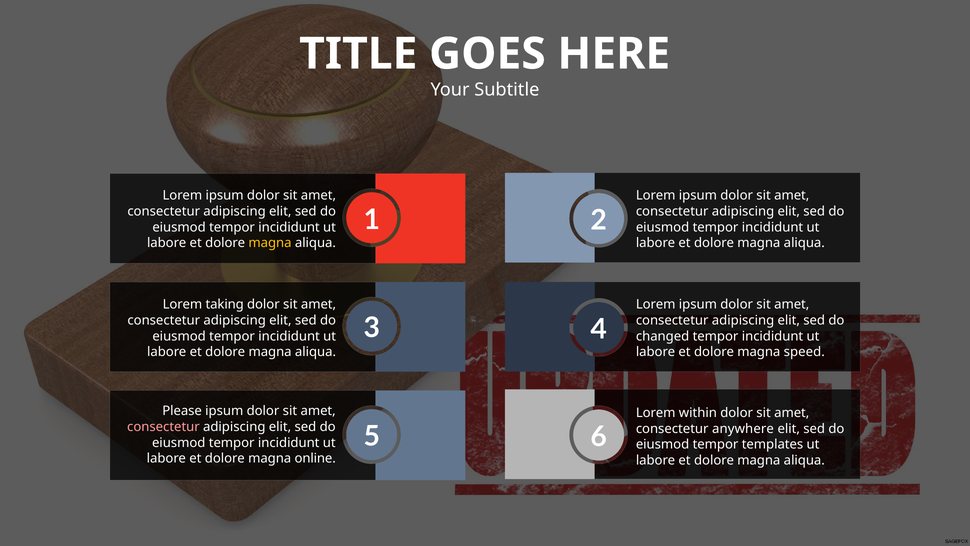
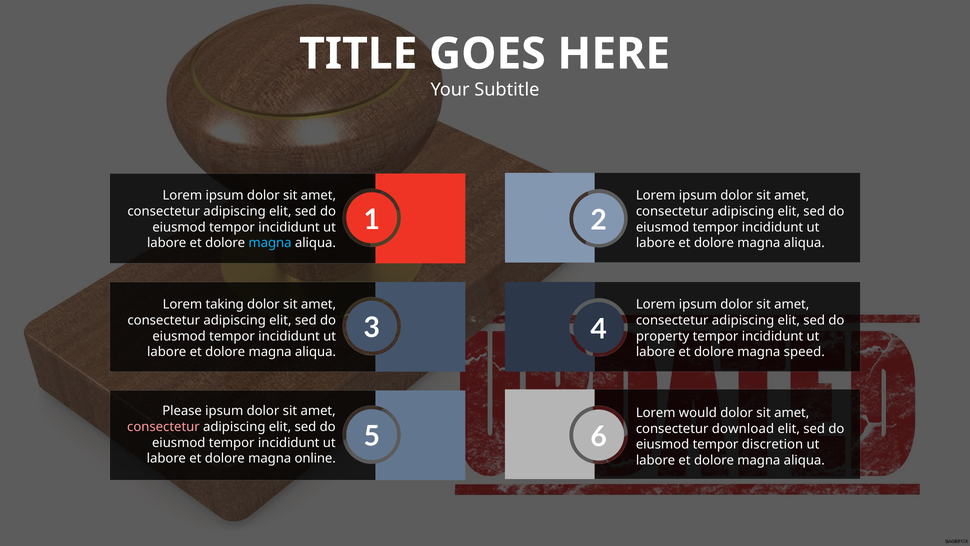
magna at (270, 243) colour: yellow -> light blue
changed: changed -> property
within: within -> would
anywhere: anywhere -> download
templates: templates -> discretion
